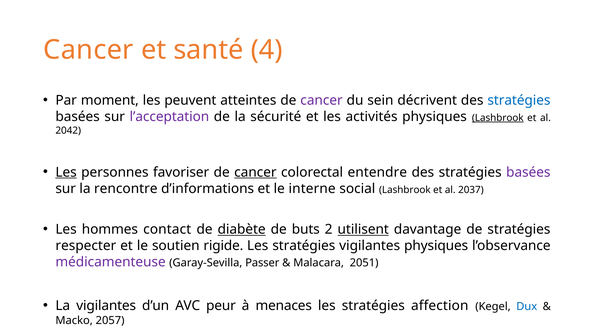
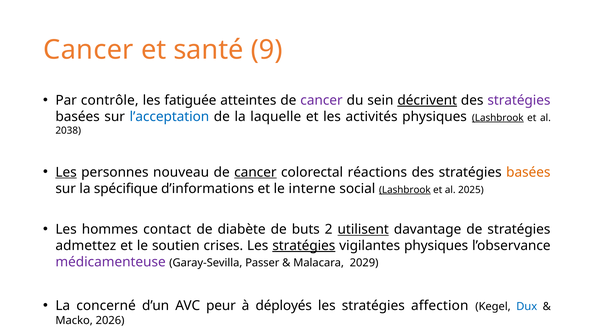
4: 4 -> 9
moment: moment -> contrôle
peuvent: peuvent -> fatiguée
décrivent underline: none -> present
stratégies at (519, 100) colour: blue -> purple
l’acceptation colour: purple -> blue
sécurité: sécurité -> laquelle
2042: 2042 -> 2038
favoriser: favoriser -> nouveau
entendre: entendre -> réactions
basées at (528, 172) colour: purple -> orange
rencontre: rencontre -> spécifique
Lashbrook at (405, 190) underline: none -> present
2037: 2037 -> 2025
diabète underline: present -> none
respecter: respecter -> admettez
rigide: rigide -> crises
stratégies at (304, 246) underline: none -> present
2051: 2051 -> 2029
La vigilantes: vigilantes -> concerné
menaces: menaces -> déployés
2057: 2057 -> 2026
